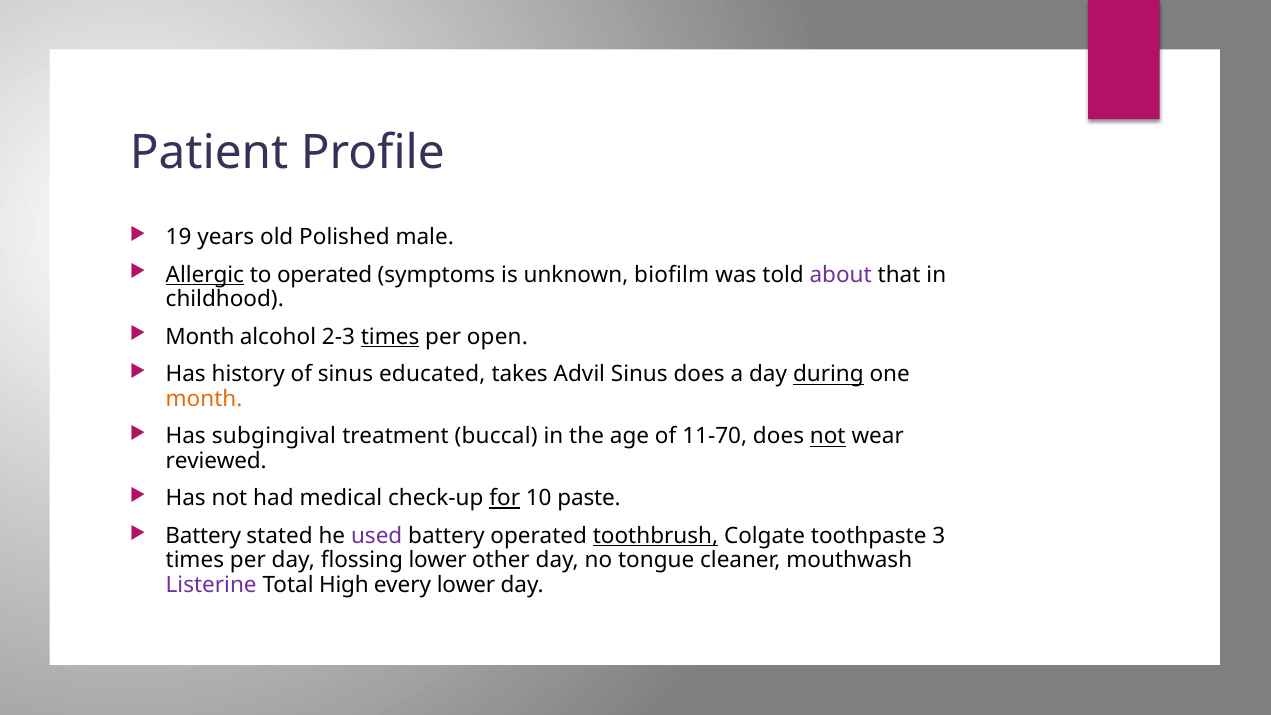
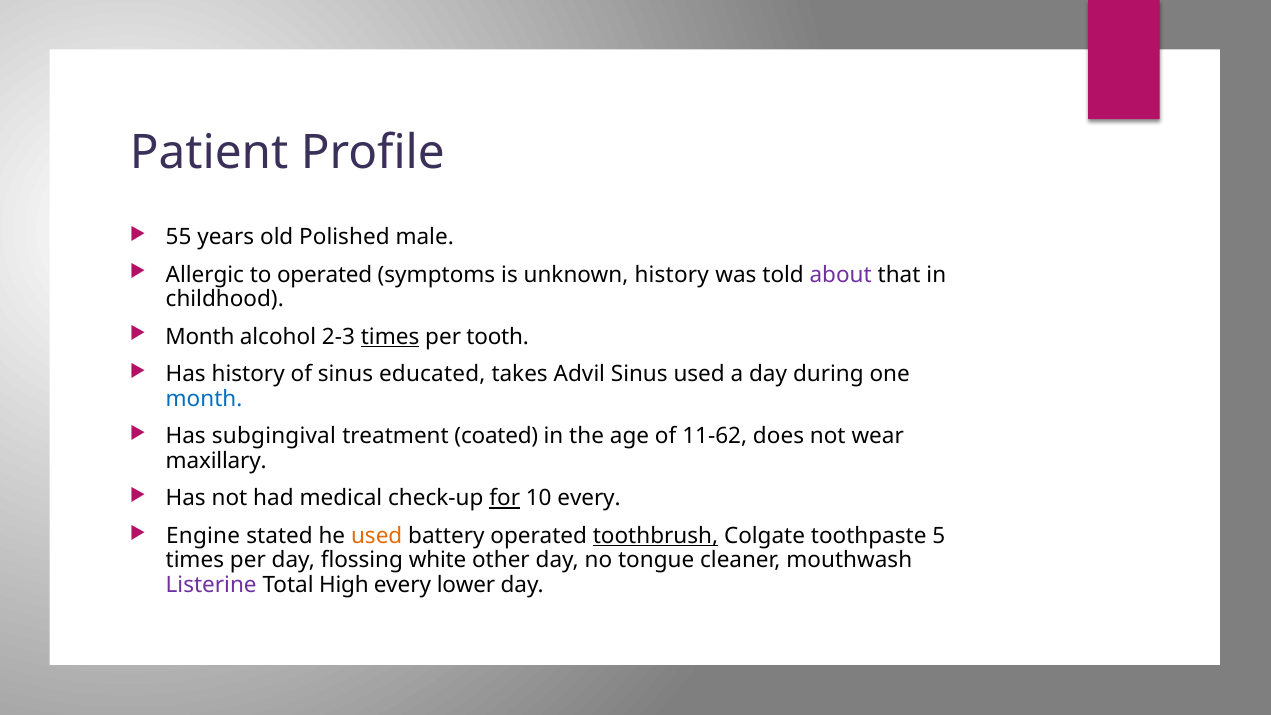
19: 19 -> 55
Allergic underline: present -> none
unknown biofilm: biofilm -> history
open: open -> tooth
Sinus does: does -> used
during underline: present -> none
month at (204, 399) colour: orange -> blue
buccal: buccal -> coated
11-70: 11-70 -> 11-62
not at (828, 436) underline: present -> none
reviewed: reviewed -> maxillary
10 paste: paste -> every
Battery at (203, 536): Battery -> Engine
used at (377, 536) colour: purple -> orange
3: 3 -> 5
flossing lower: lower -> white
